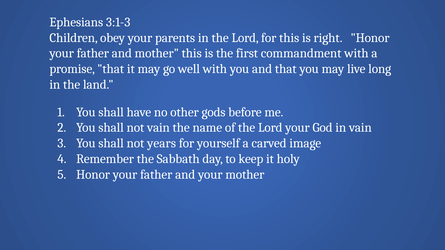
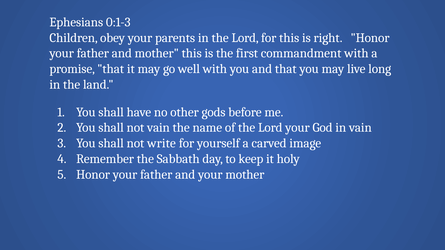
3:1-3: 3:1-3 -> 0:1-3
years: years -> write
